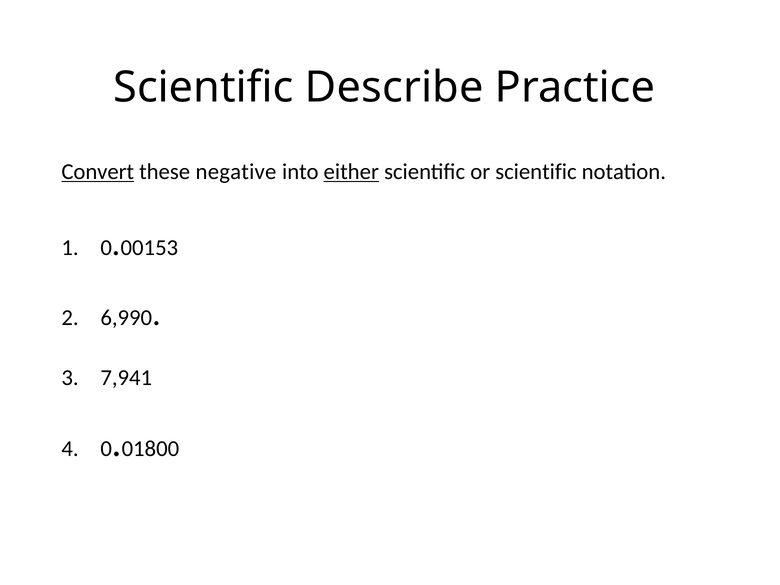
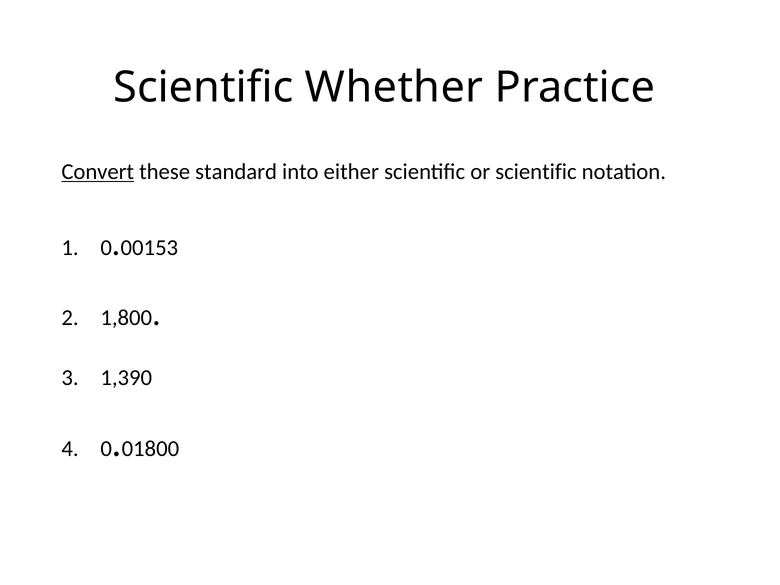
Describe: Describe -> Whether
negative: negative -> standard
either underline: present -> none
6,990: 6,990 -> 1,800
7,941: 7,941 -> 1,390
